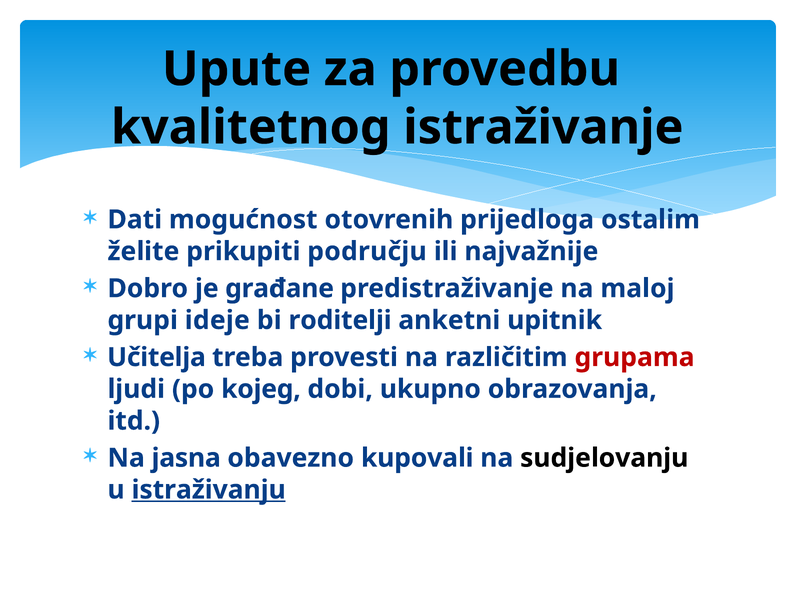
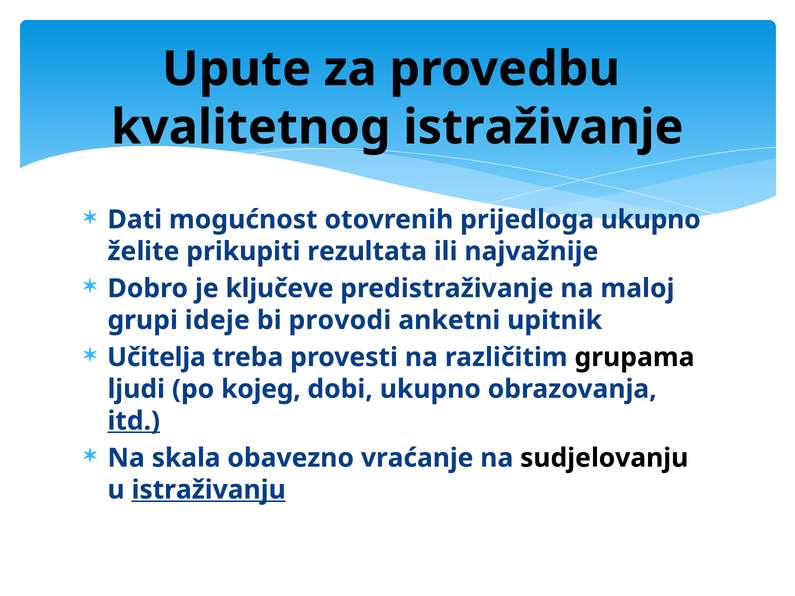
prijedloga ostalim: ostalim -> ukupno
području: području -> rezultata
građane: građane -> ključeve
roditelji: roditelji -> provodi
grupama colour: red -> black
itd underline: none -> present
jasna: jasna -> skala
kupovali: kupovali -> vraćanje
